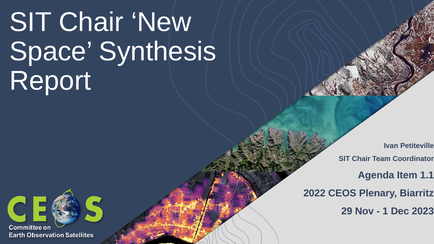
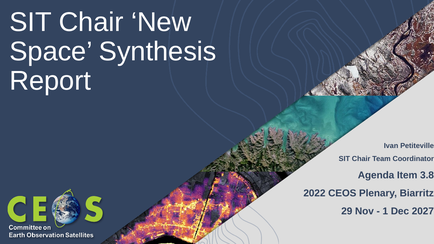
1.1: 1.1 -> 3.8
2023: 2023 -> 2027
